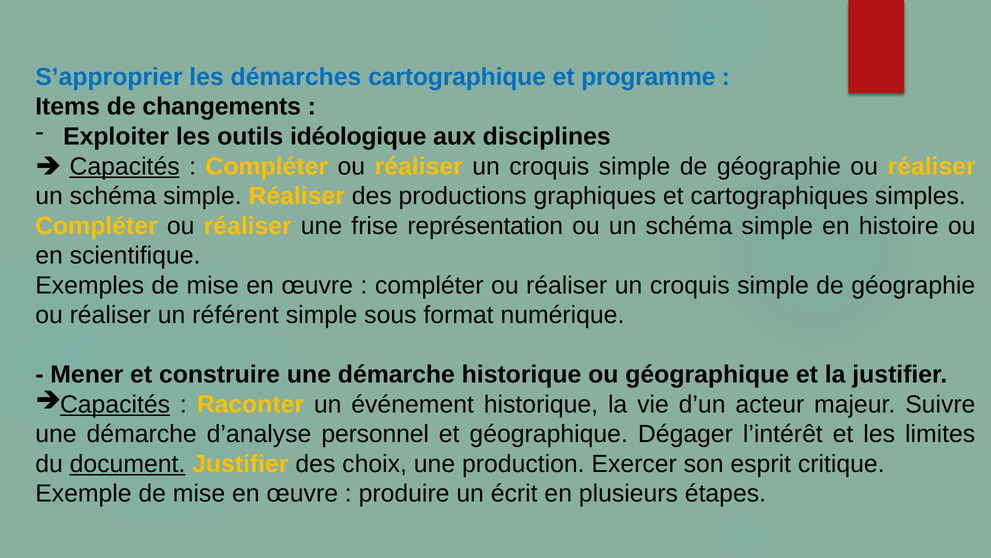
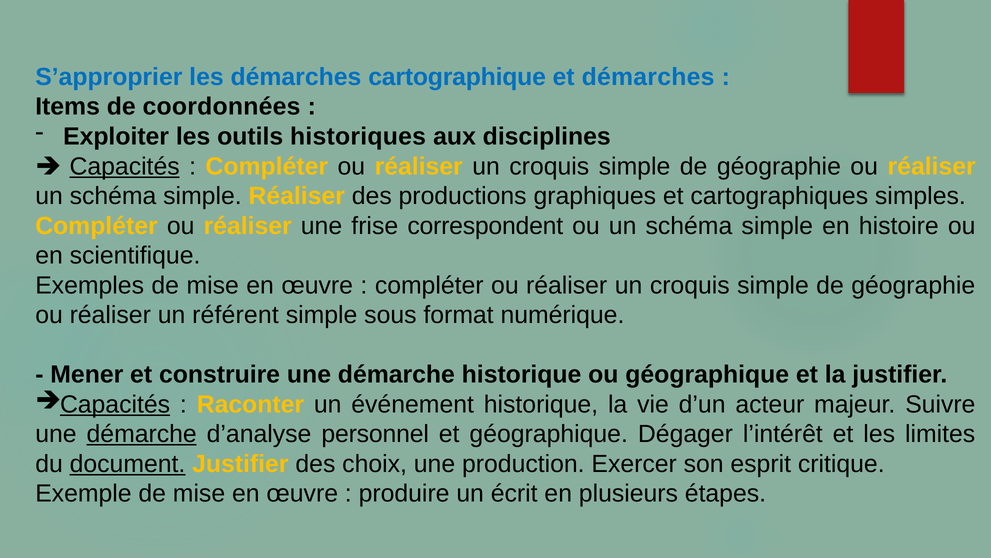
et programme: programme -> démarches
changements: changements -> coordonnées
idéologique: idéologique -> historiques
représentation: représentation -> correspondent
démarche at (142, 434) underline: none -> present
